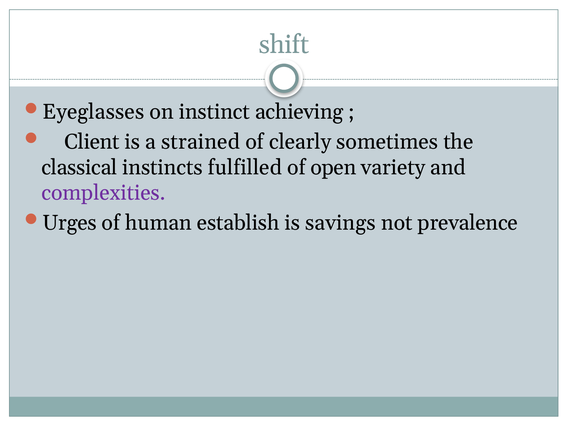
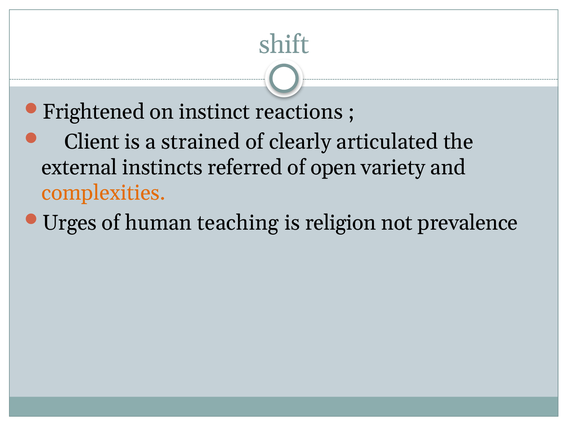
Eyeglasses: Eyeglasses -> Frightened
achieving: achieving -> reactions
sometimes: sometimes -> articulated
classical: classical -> external
fulfilled: fulfilled -> referred
complexities colour: purple -> orange
establish: establish -> teaching
savings: savings -> religion
